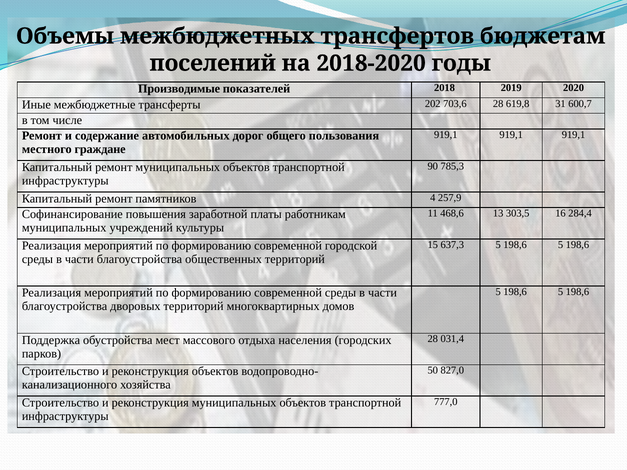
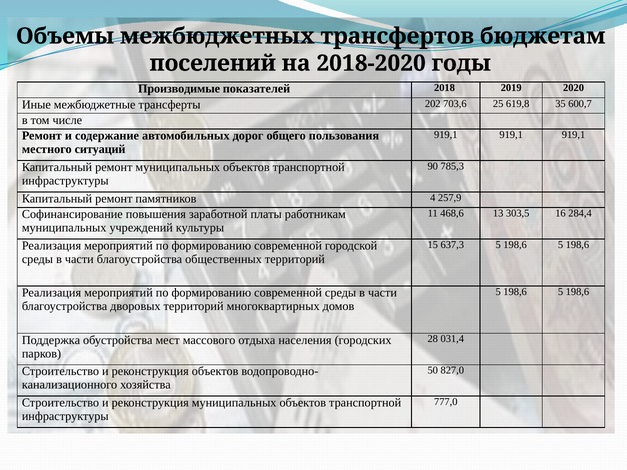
703,6 28: 28 -> 25
31: 31 -> 35
граждане: граждане -> ситуаций
